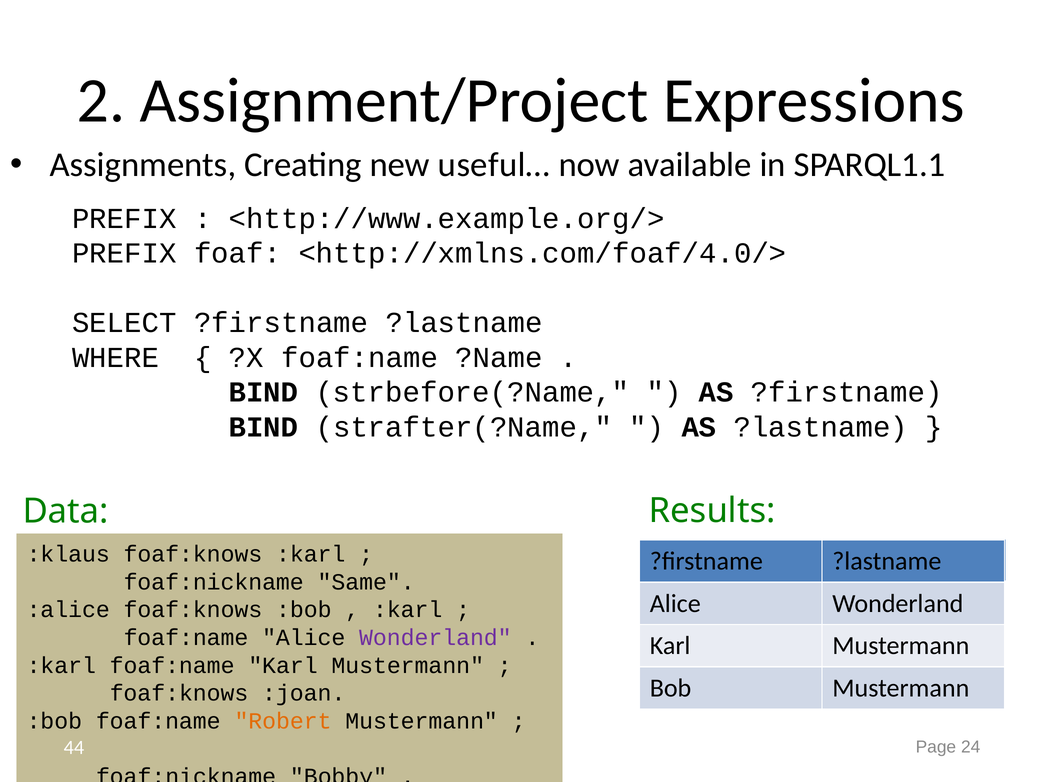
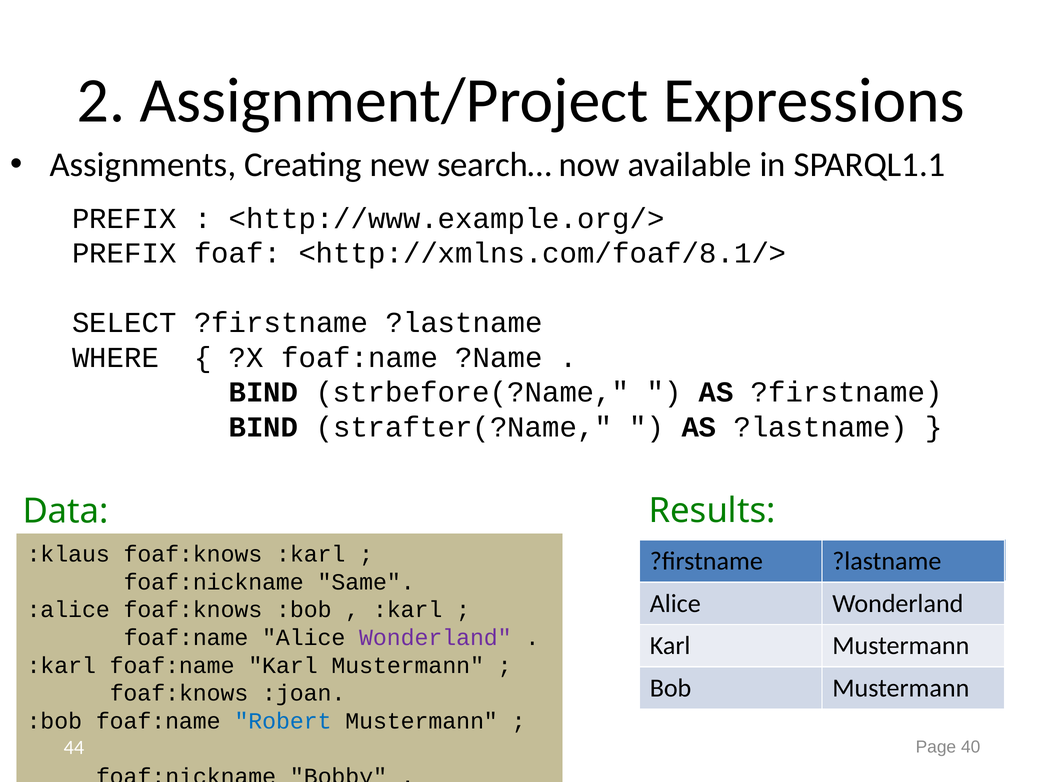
useful…: useful… -> search…
<http://xmlns.com/foaf/4.0/>: <http://xmlns.com/foaf/4.0/> -> <http://xmlns.com/foaf/8.1/>
Robert colour: orange -> blue
24: 24 -> 40
